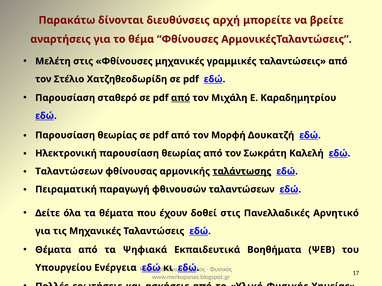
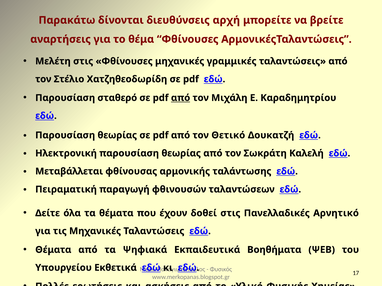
Μορφή: Μορφή -> Θετικό
Ταλαντώσεων at (69, 172): Ταλαντώσεων -> Μεταβάλλεται
ταλάντωσης underline: present -> none
Ενέργεια: Ενέργεια -> Εκθετικά
